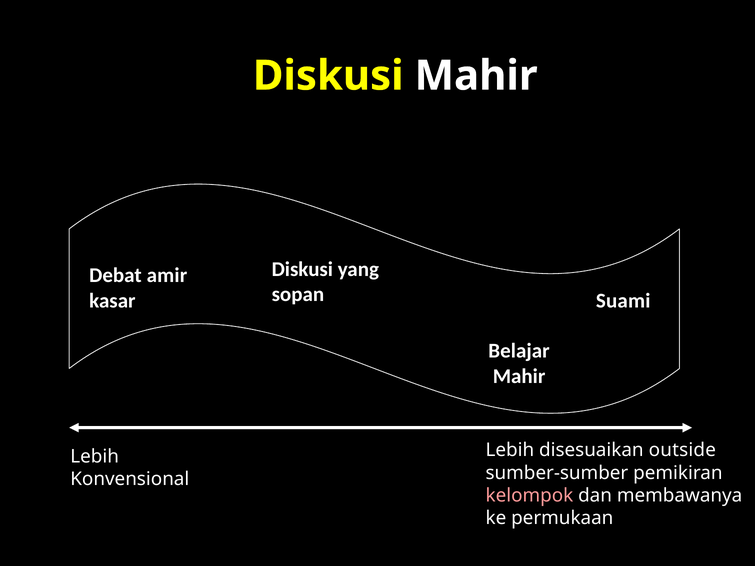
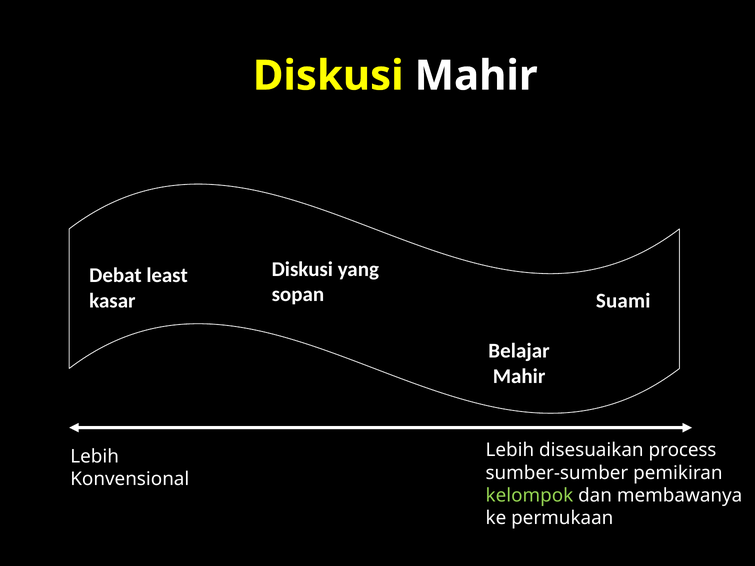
amir: amir -> least
outside: outside -> process
kelompok colour: pink -> light green
